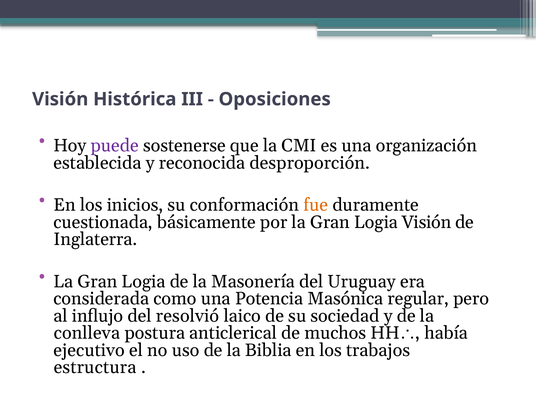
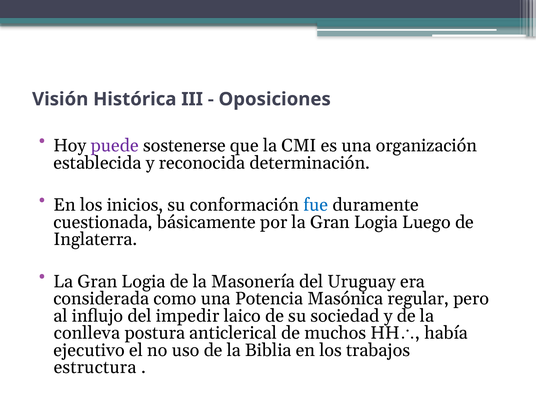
desproporción: desproporción -> determinación
fue colour: orange -> blue
Logia Visión: Visión -> Luego
resolvió: resolvió -> impedir
